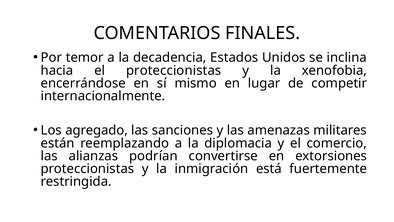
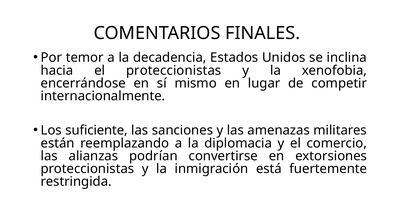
agregado: agregado -> suficiente
